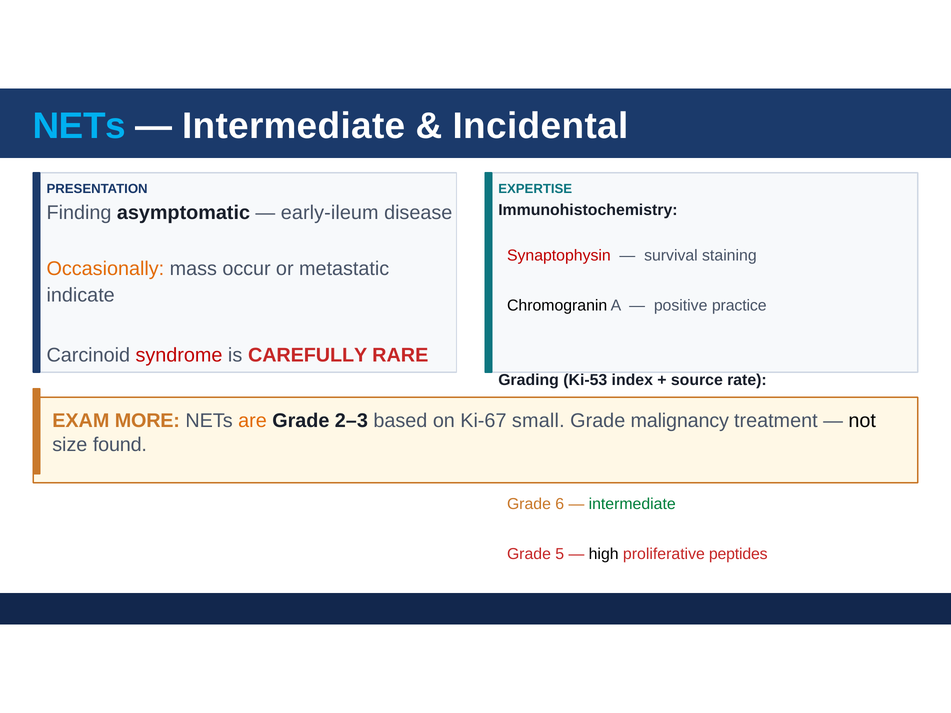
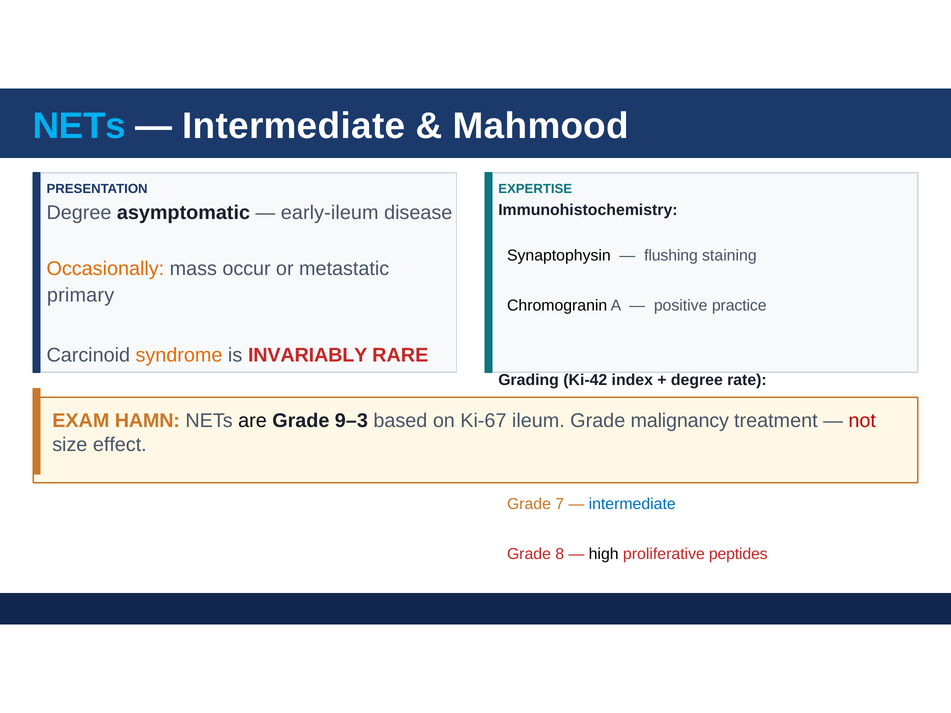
Incidental: Incidental -> Mahmood
Finding at (79, 213): Finding -> Degree
Synaptophysin colour: red -> black
survival: survival -> flushing
indicate: indicate -> primary
syndrome colour: red -> orange
CAREFULLY: CAREFULLY -> INVARIABLY
Ki-53: Ki-53 -> Ki-42
source at (697, 380): source -> degree
MORE: MORE -> HAMN
are colour: orange -> black
2–3: 2–3 -> 9–3
small: small -> ileum
not colour: black -> red
found: found -> effect
6: 6 -> 7
intermediate at (632, 504) colour: green -> blue
5: 5 -> 8
